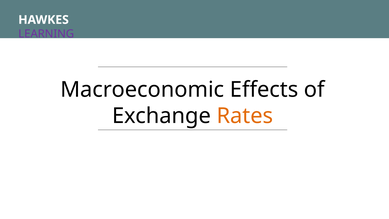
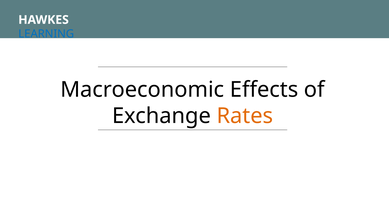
LEARNING colour: purple -> blue
